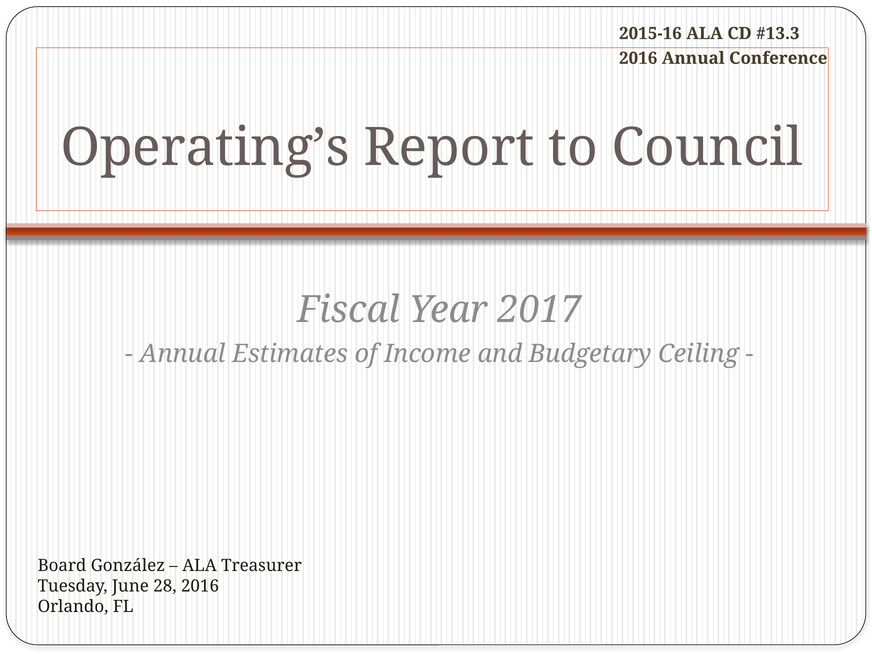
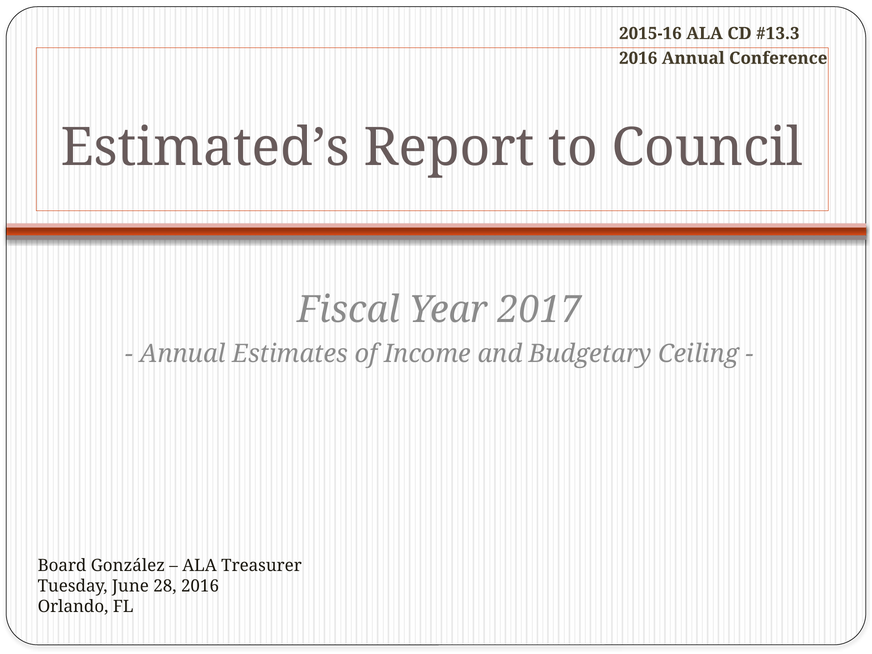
Operating’s: Operating’s -> Estimated’s
